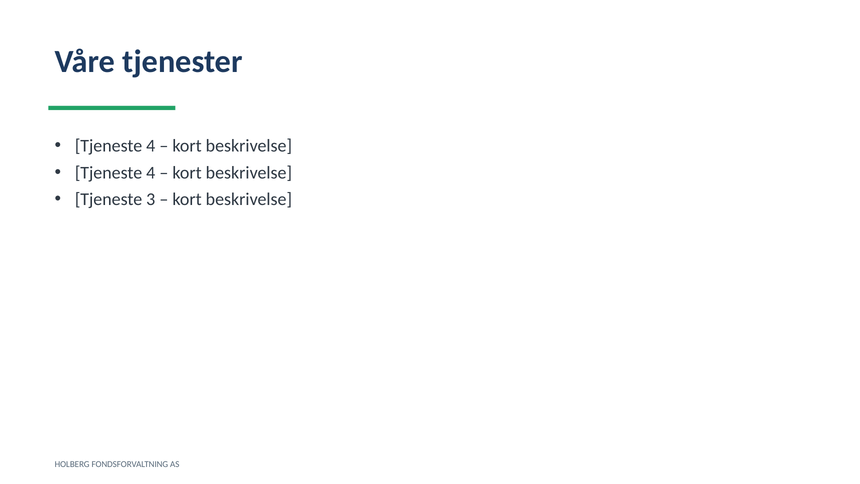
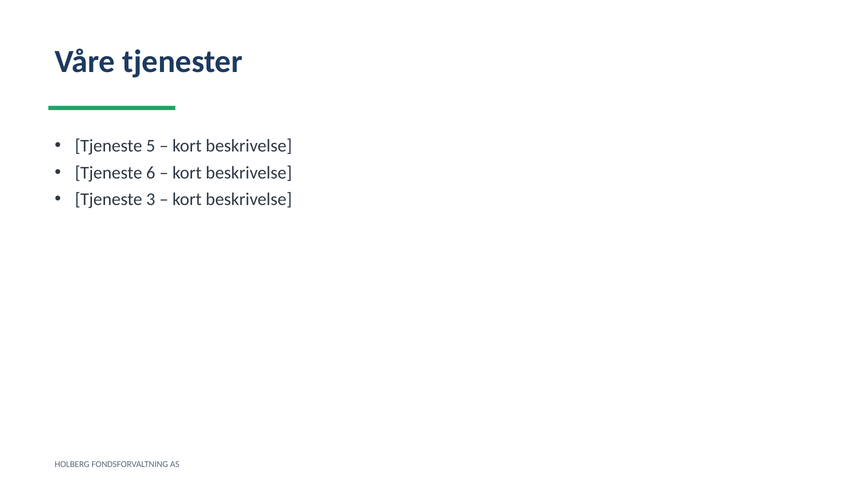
4 at (151, 146): 4 -> 5
4 at (151, 173): 4 -> 6
